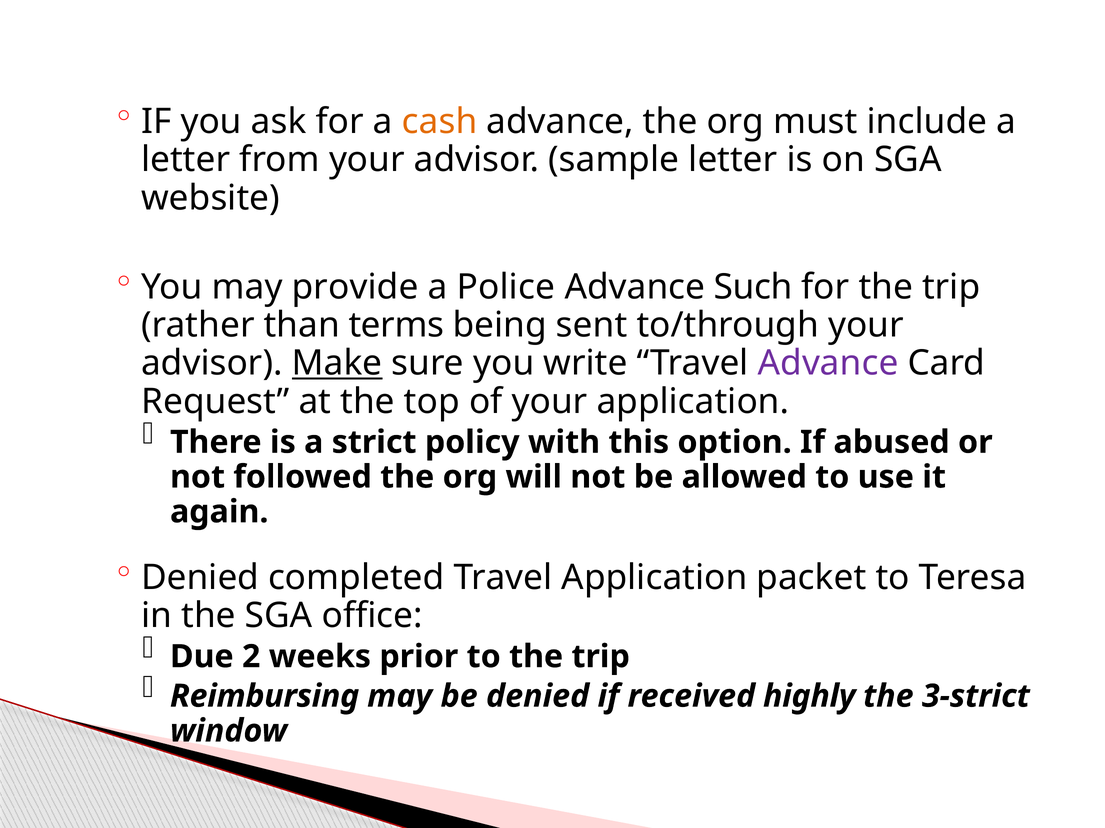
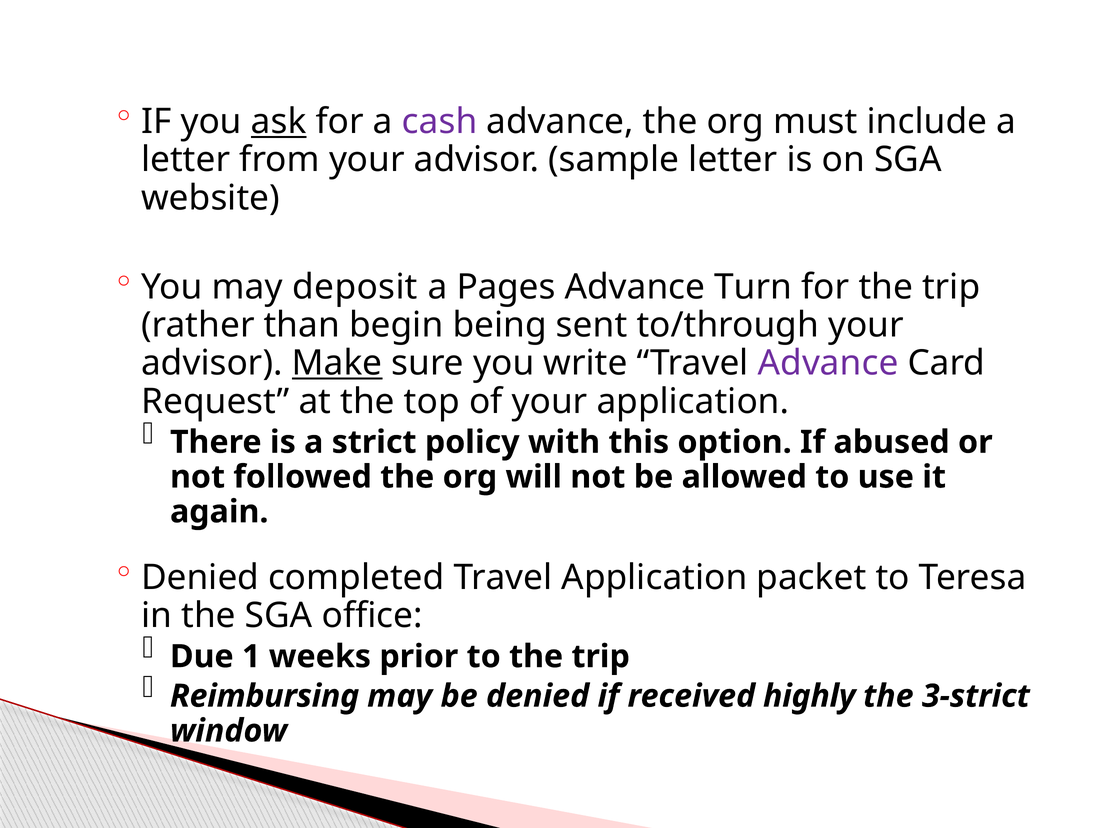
ask underline: none -> present
cash colour: orange -> purple
provide: provide -> deposit
Police: Police -> Pages
Such: Such -> Turn
terms: terms -> begin
2: 2 -> 1
